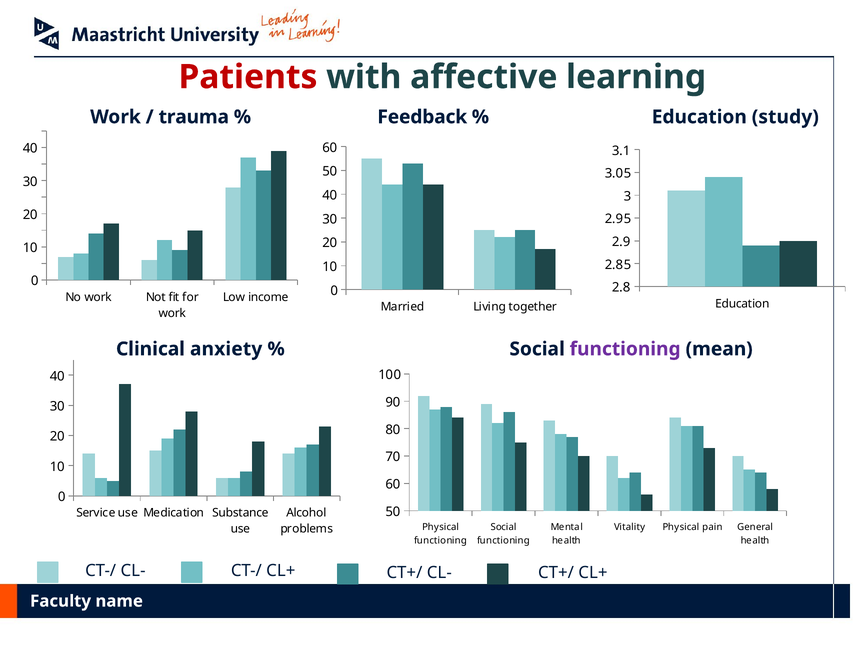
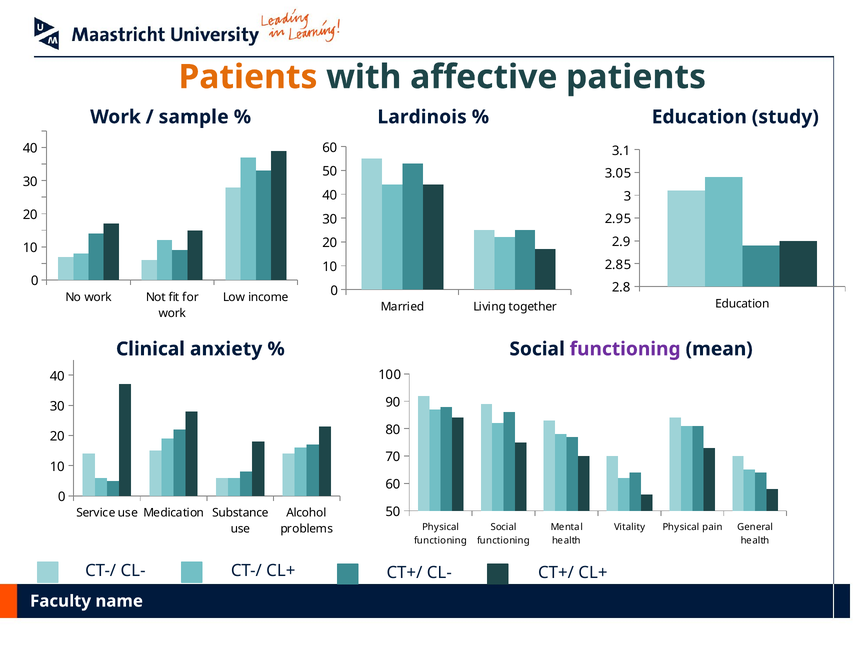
Patients at (248, 77) colour: red -> orange
affective learning: learning -> patients
trauma: trauma -> sample
Feedback: Feedback -> Lardinois
